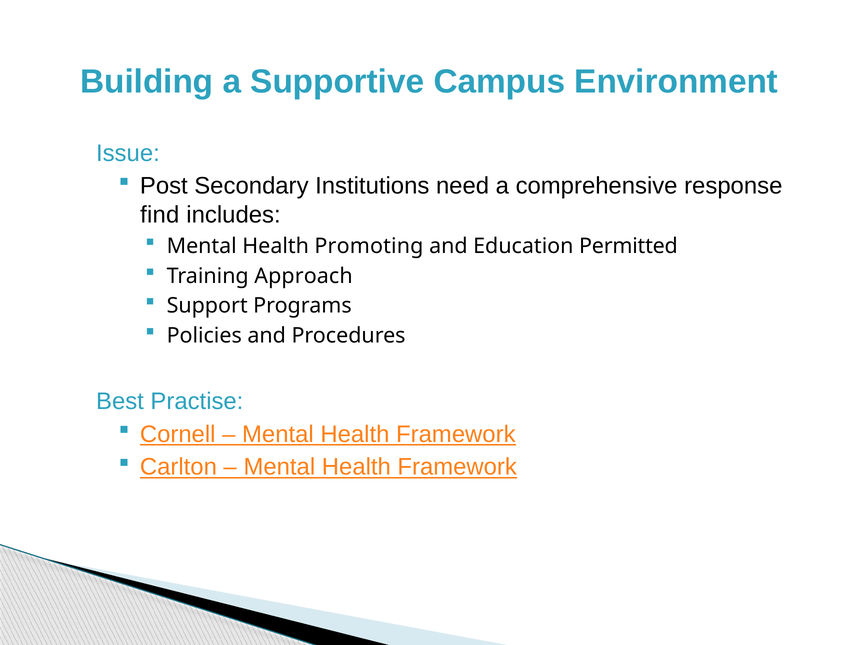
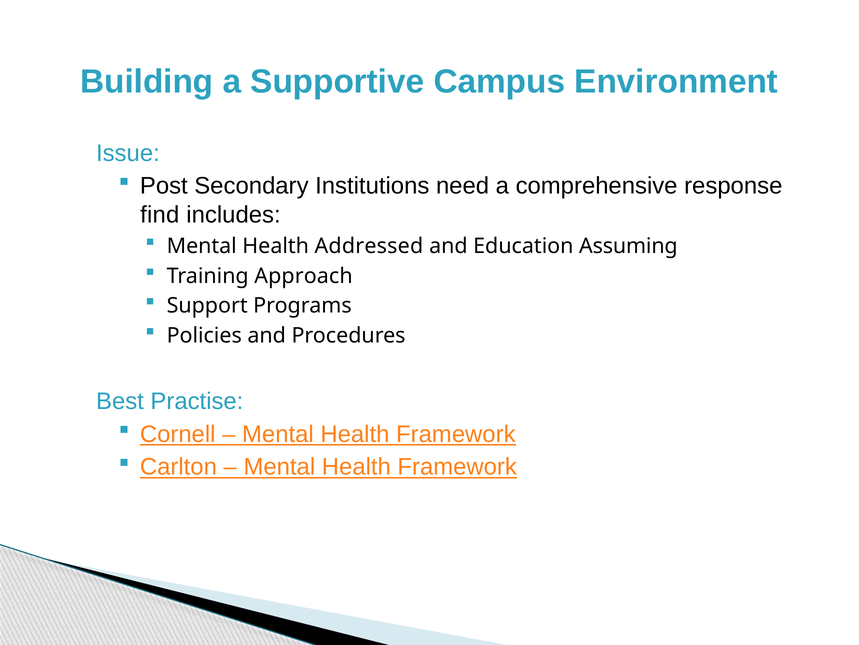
Promoting: Promoting -> Addressed
Permitted: Permitted -> Assuming
